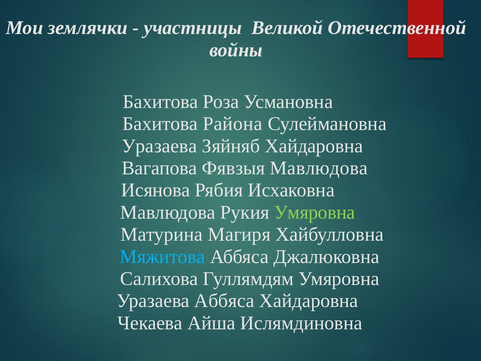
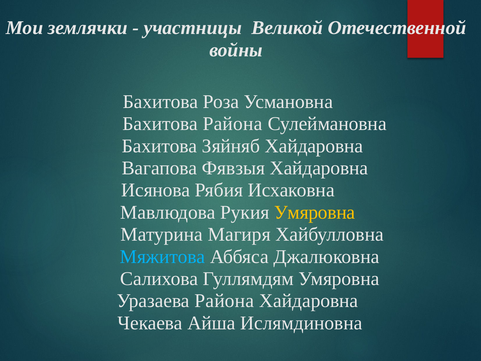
Уразаева at (159, 146): Уразаева -> Бахитова
Фявзыя Мавлюдова: Мавлюдова -> Хайдаровна
Умяровна at (315, 212) colour: light green -> yellow
Уразаева Аббяса: Аббяса -> Района
